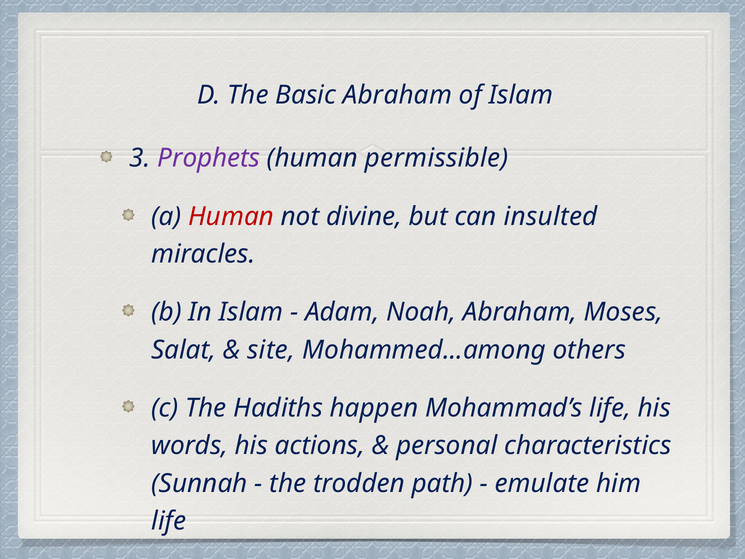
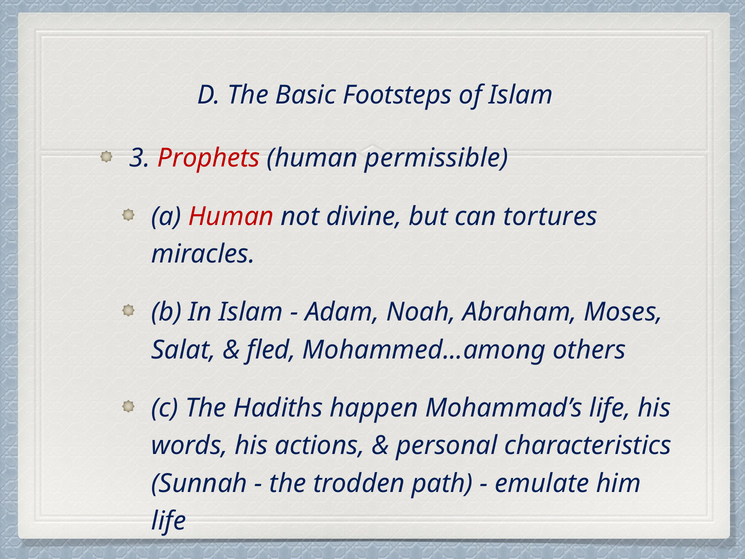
Basic Abraham: Abraham -> Footsteps
Prophets colour: purple -> red
insulted: insulted -> tortures
site: site -> fled
